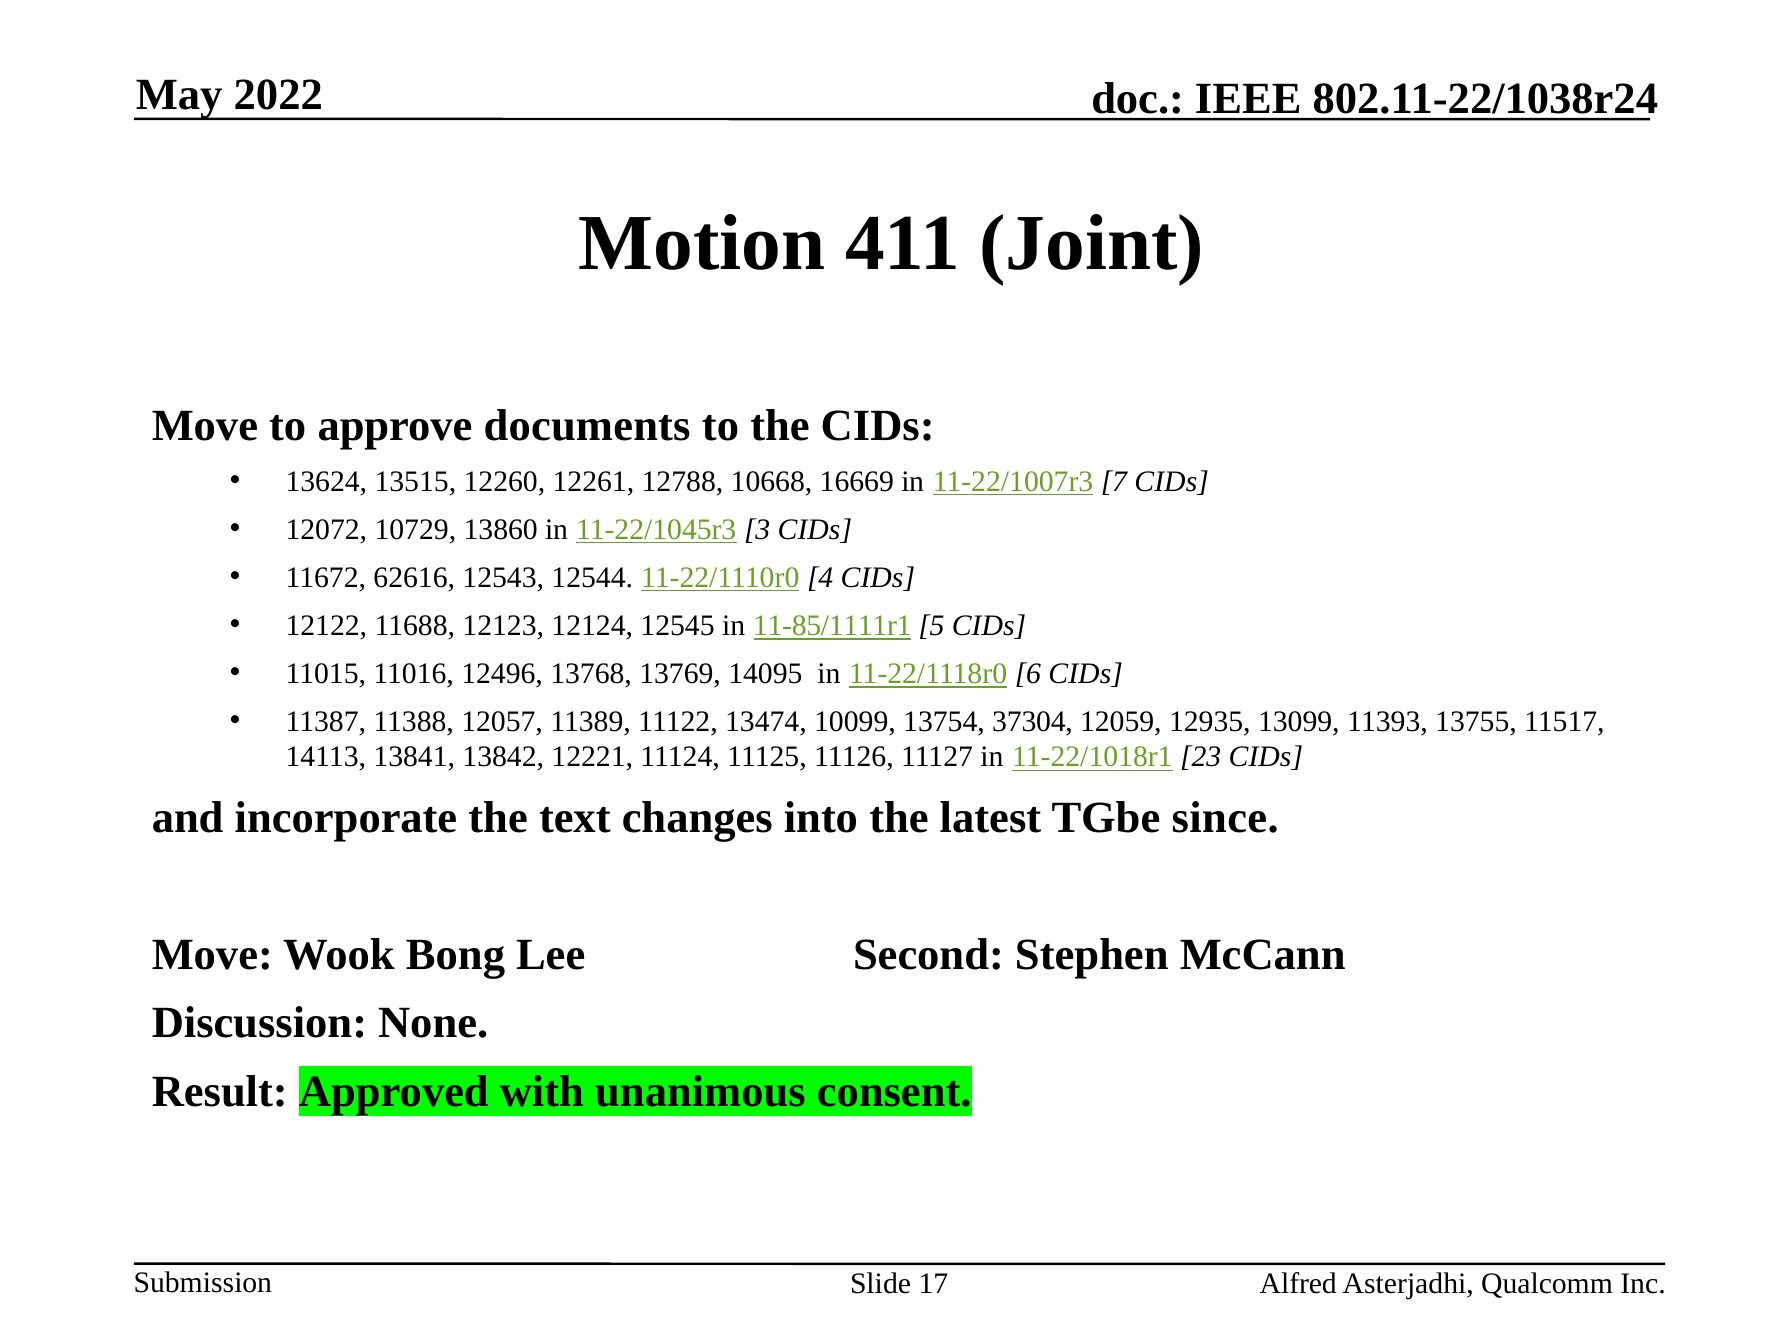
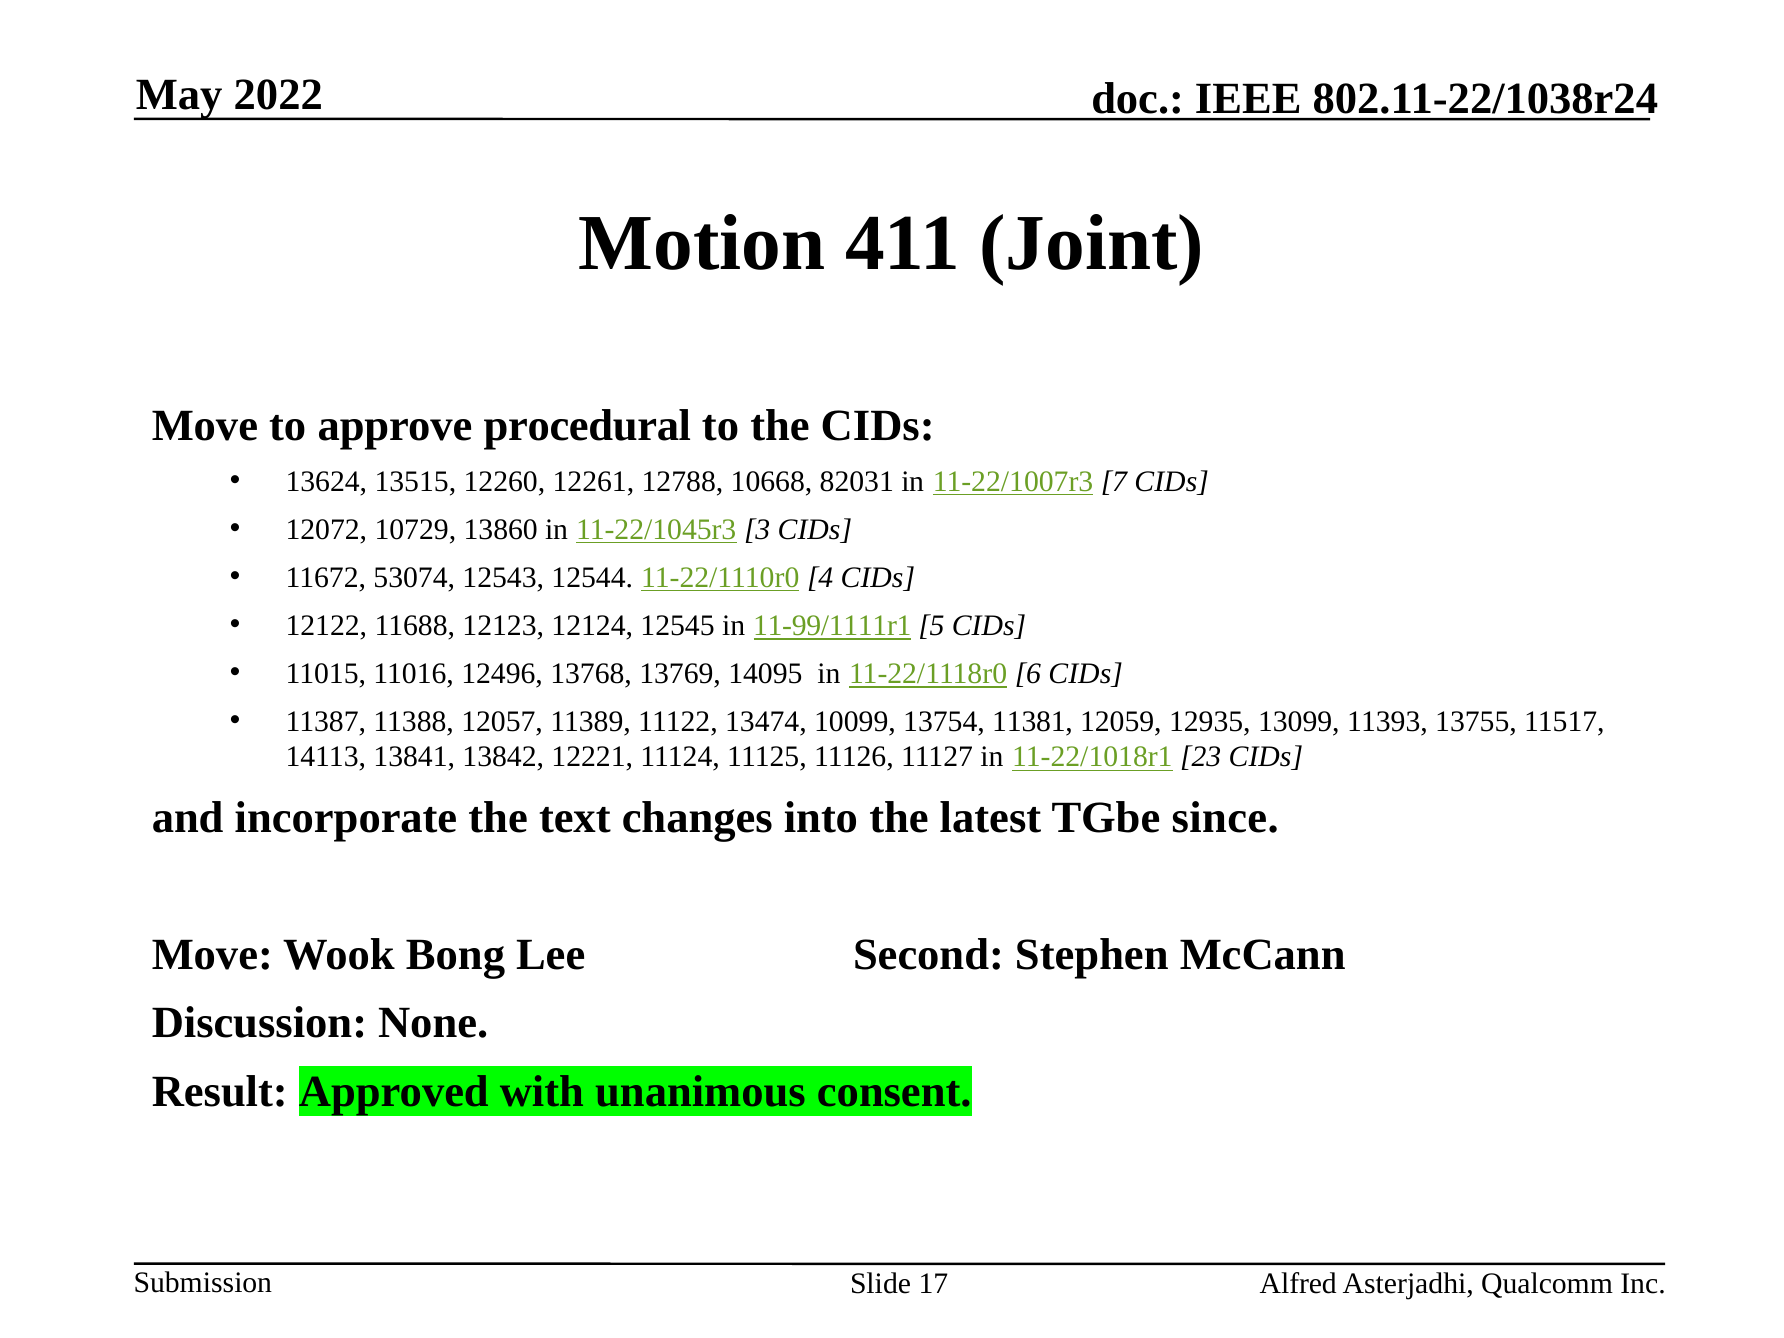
documents: documents -> procedural
16669: 16669 -> 82031
62616: 62616 -> 53074
11-85/1111r1: 11-85/1111r1 -> 11-99/1111r1
37304: 37304 -> 11381
